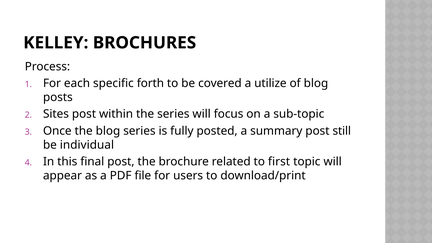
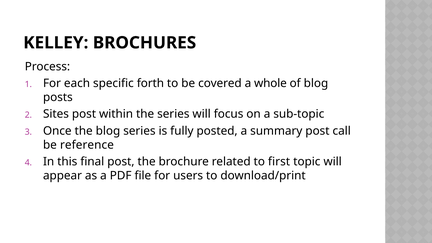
utilize: utilize -> whole
still: still -> call
individual: individual -> reference
